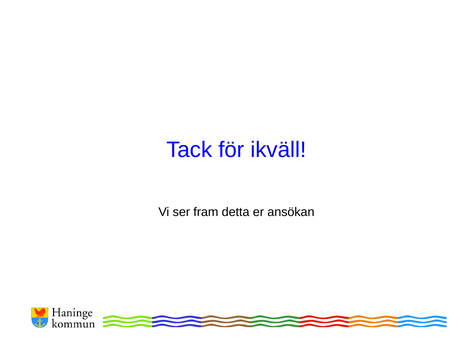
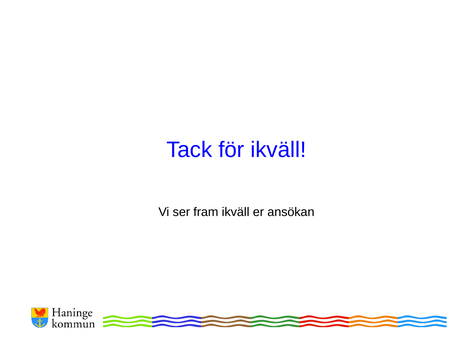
fram detta: detta -> ikväll
